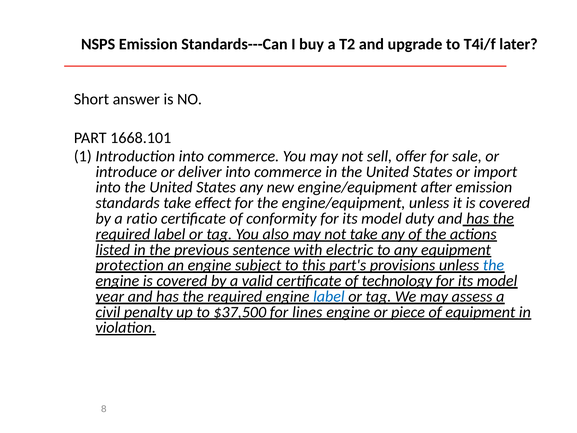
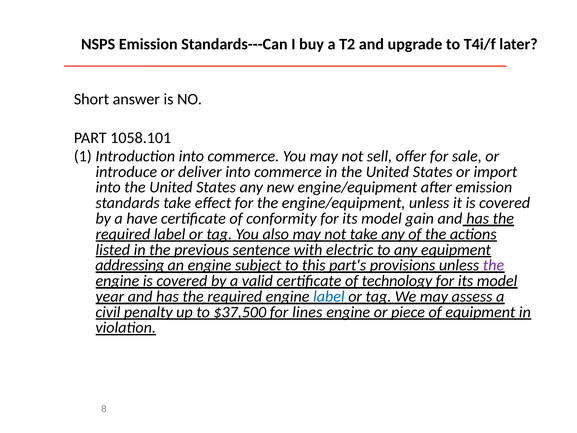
1668.101: 1668.101 -> 1058.101
ratio: ratio -> have
duty: duty -> gain
protection: protection -> addressing
the at (493, 265) colour: blue -> purple
